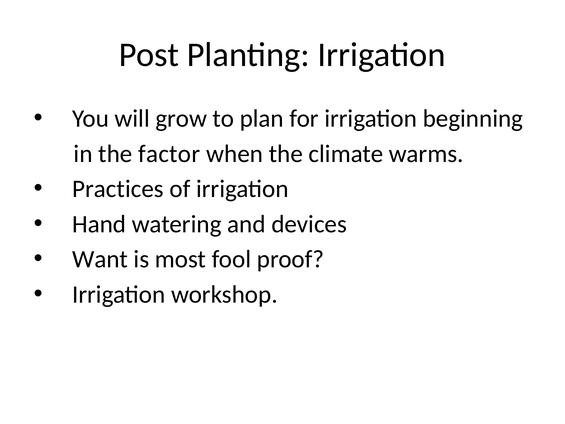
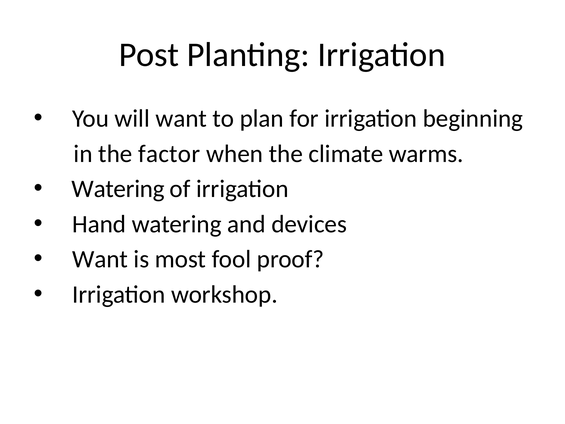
will grow: grow -> want
Practices at (118, 189): Practices -> Watering
